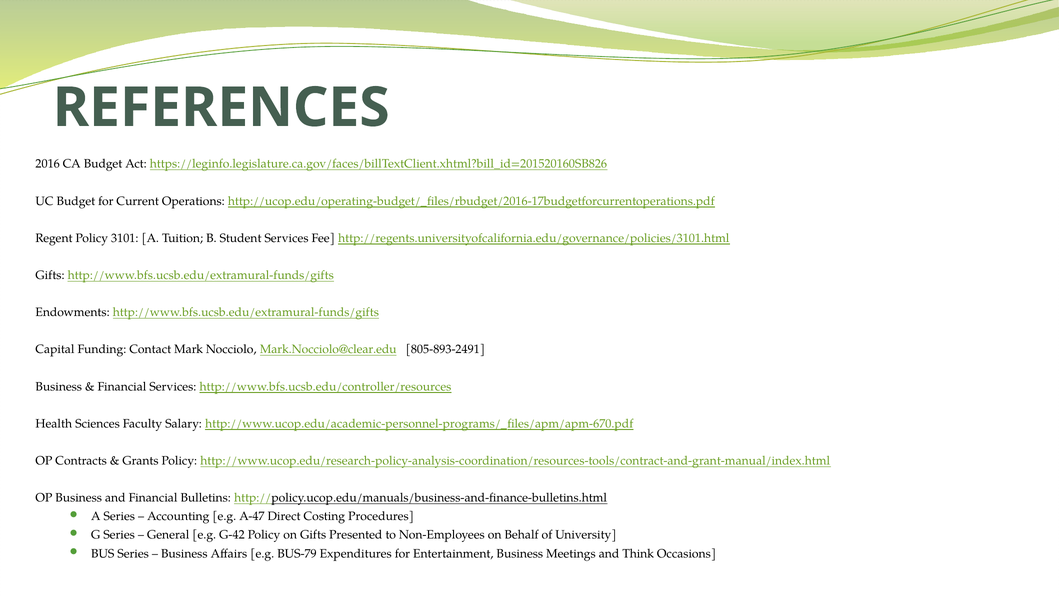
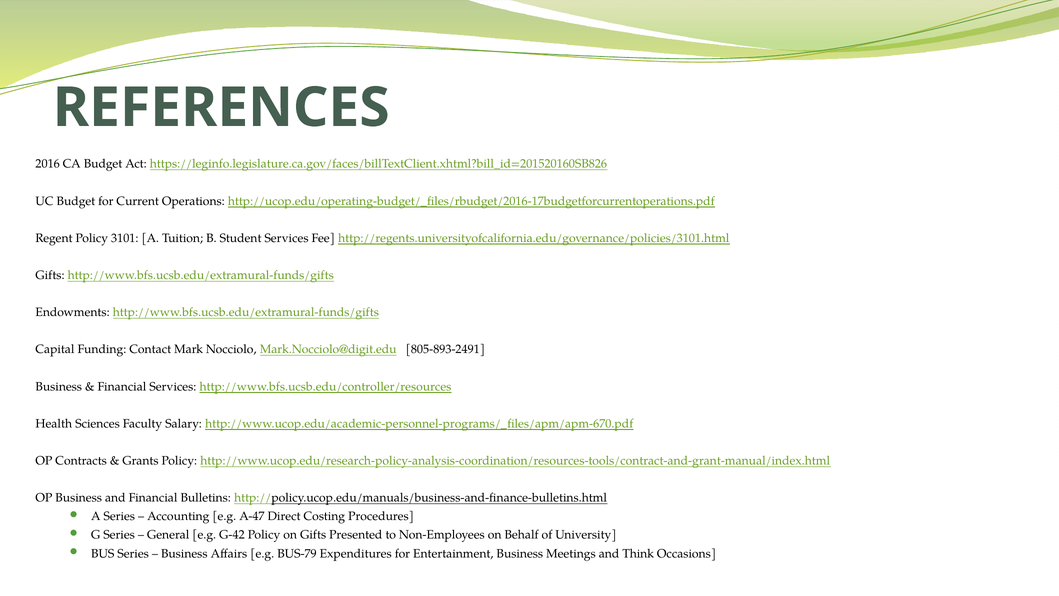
Mark.Nocciolo@clear.edu: Mark.Nocciolo@clear.edu -> Mark.Nocciolo@digit.edu
